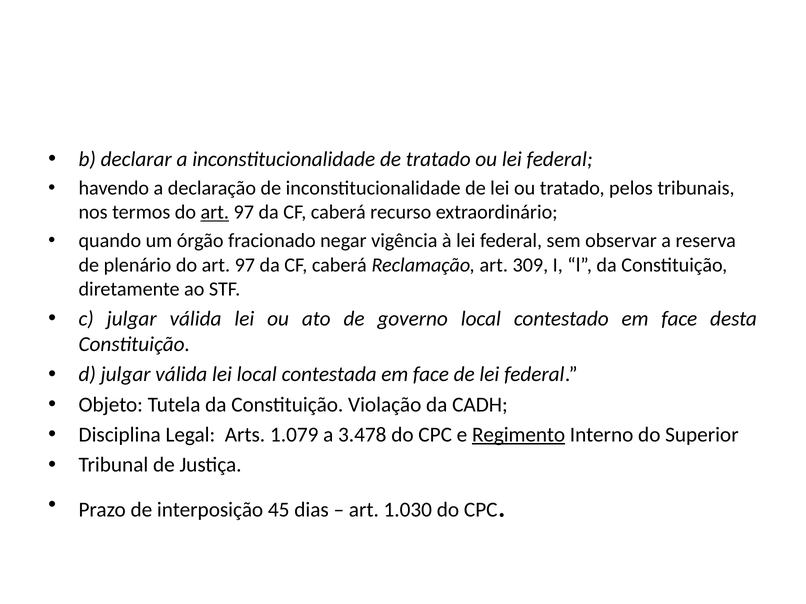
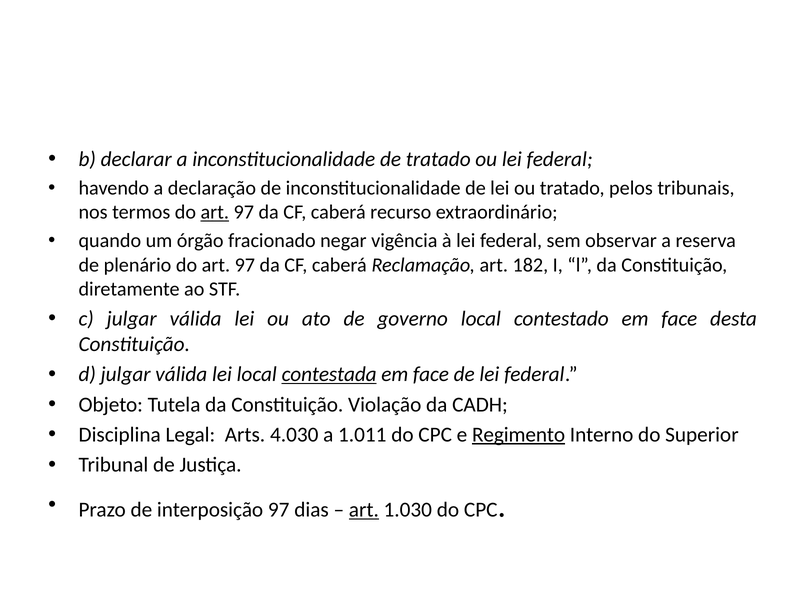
309: 309 -> 182
contestada underline: none -> present
1.079: 1.079 -> 4.030
3.478: 3.478 -> 1.011
interposição 45: 45 -> 97
art at (364, 510) underline: none -> present
